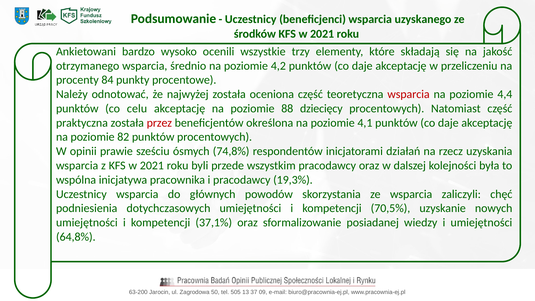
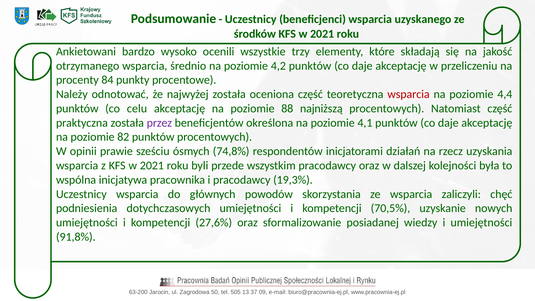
dziecięcy: dziecięcy -> najniższą
przez colour: red -> purple
37,1%: 37,1% -> 27,6%
64,8%: 64,8% -> 91,8%
